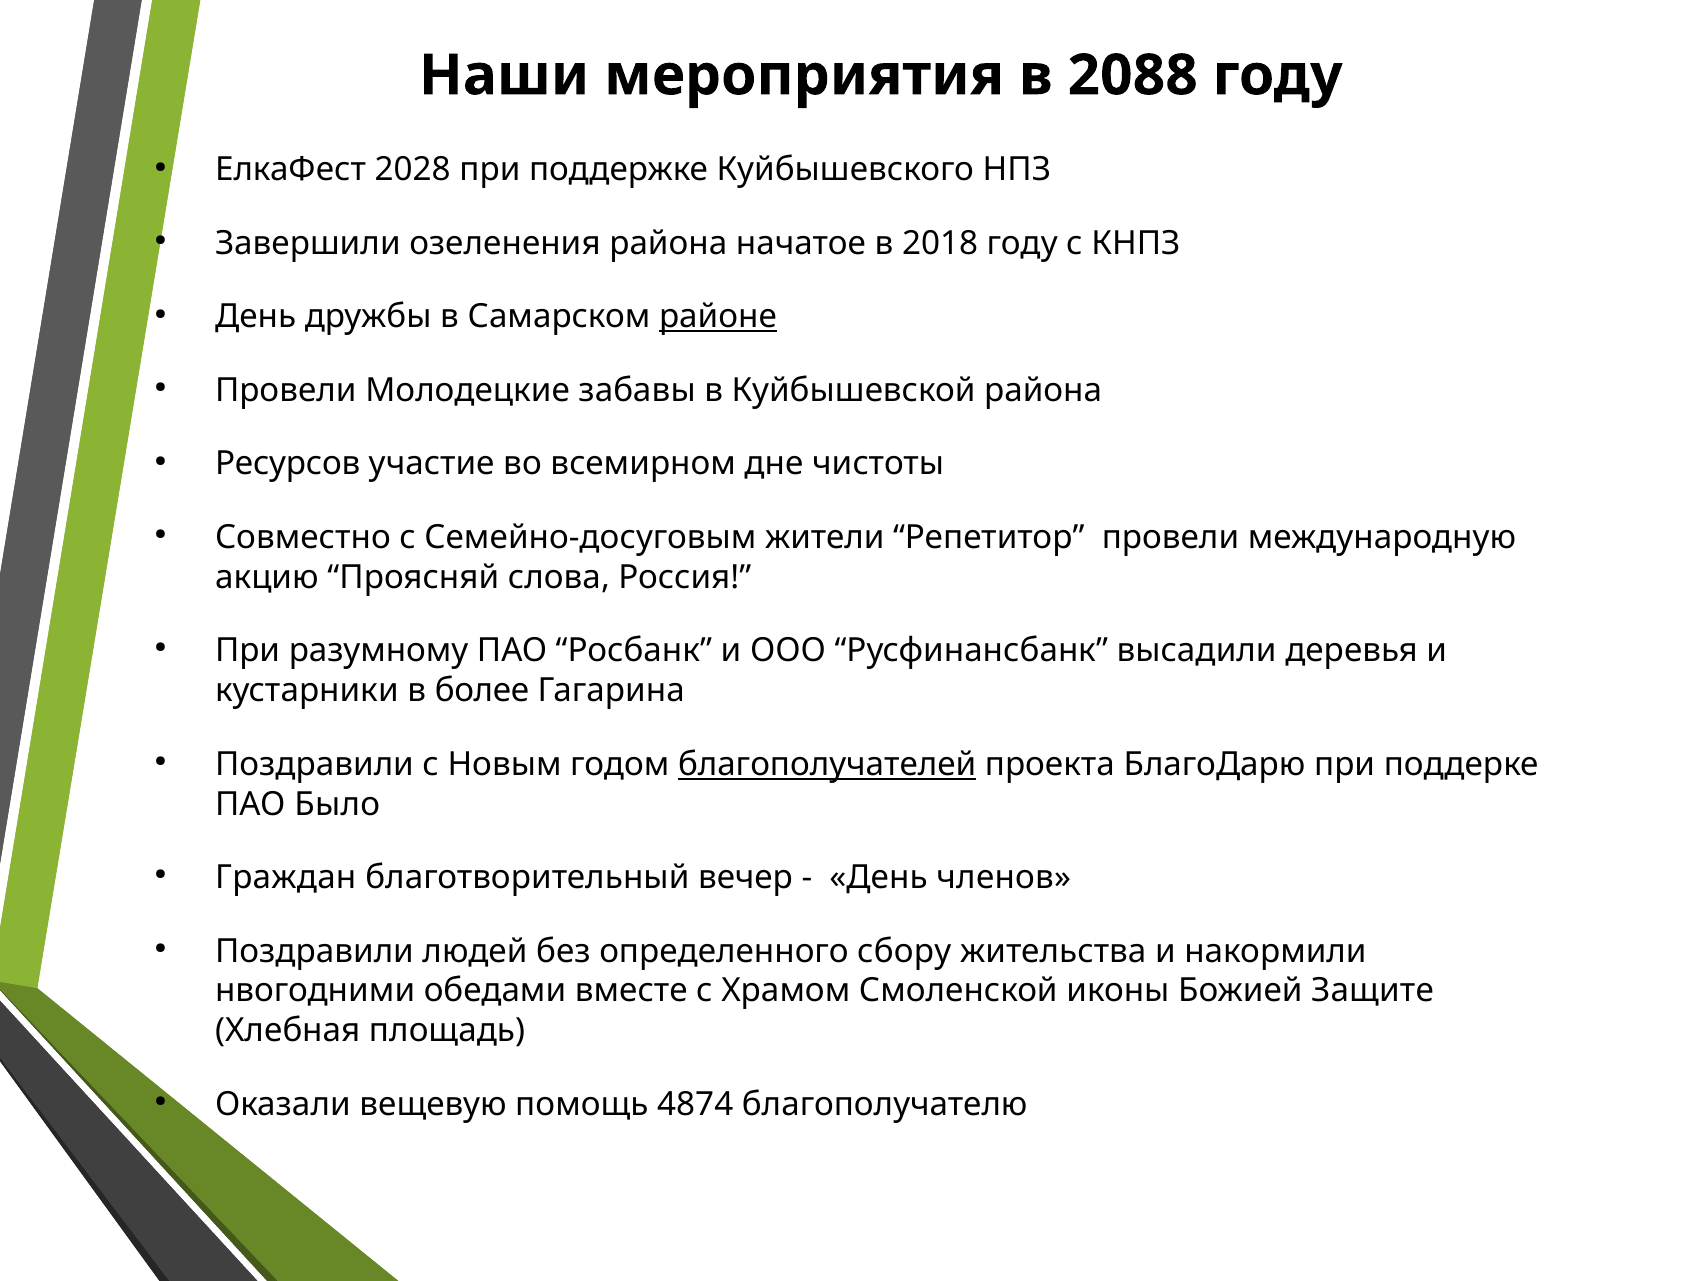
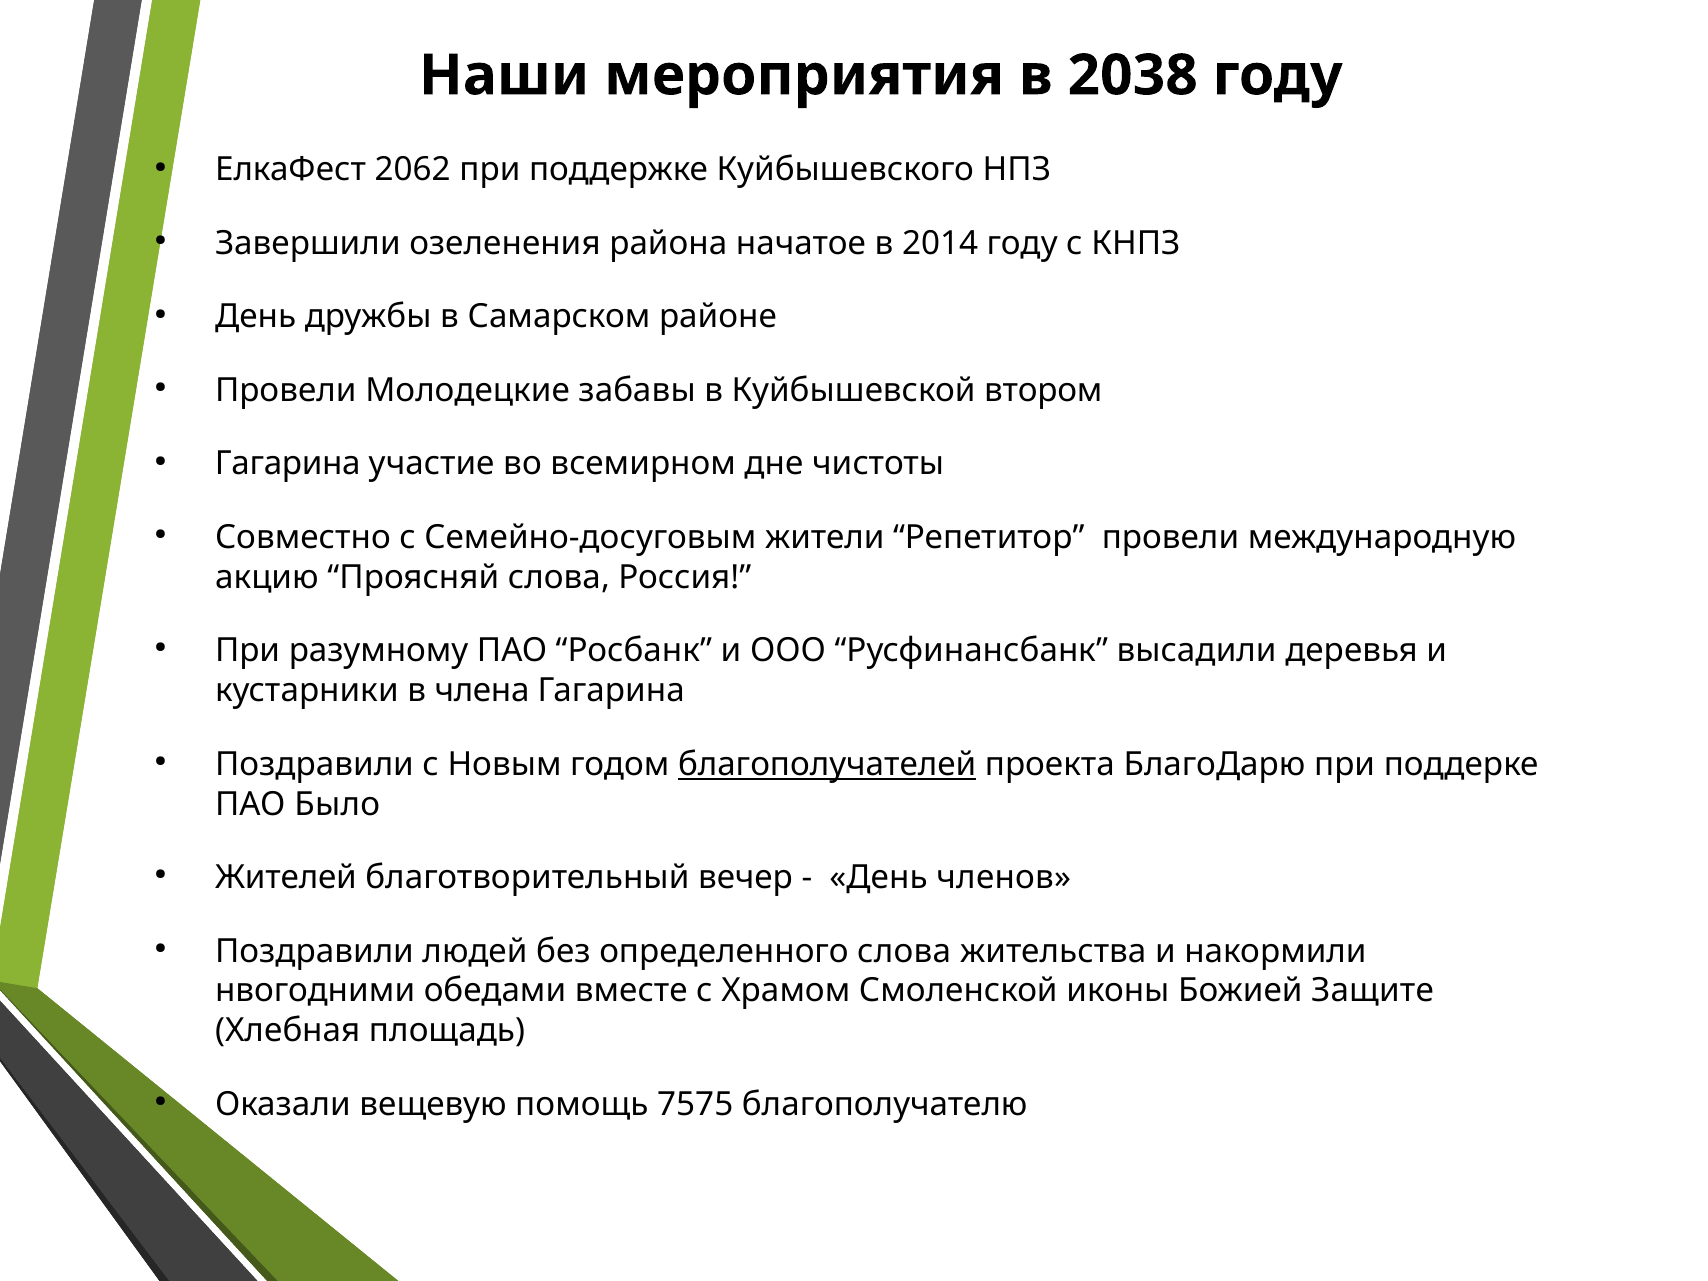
2088: 2088 -> 2038
2028: 2028 -> 2062
2018: 2018 -> 2014
районе underline: present -> none
Куйбышевской района: района -> втором
Ресурсов at (288, 464): Ресурсов -> Гагарина
более: более -> члена
Граждан: Граждан -> Жителей
определенного сбору: сбору -> слова
4874: 4874 -> 7575
